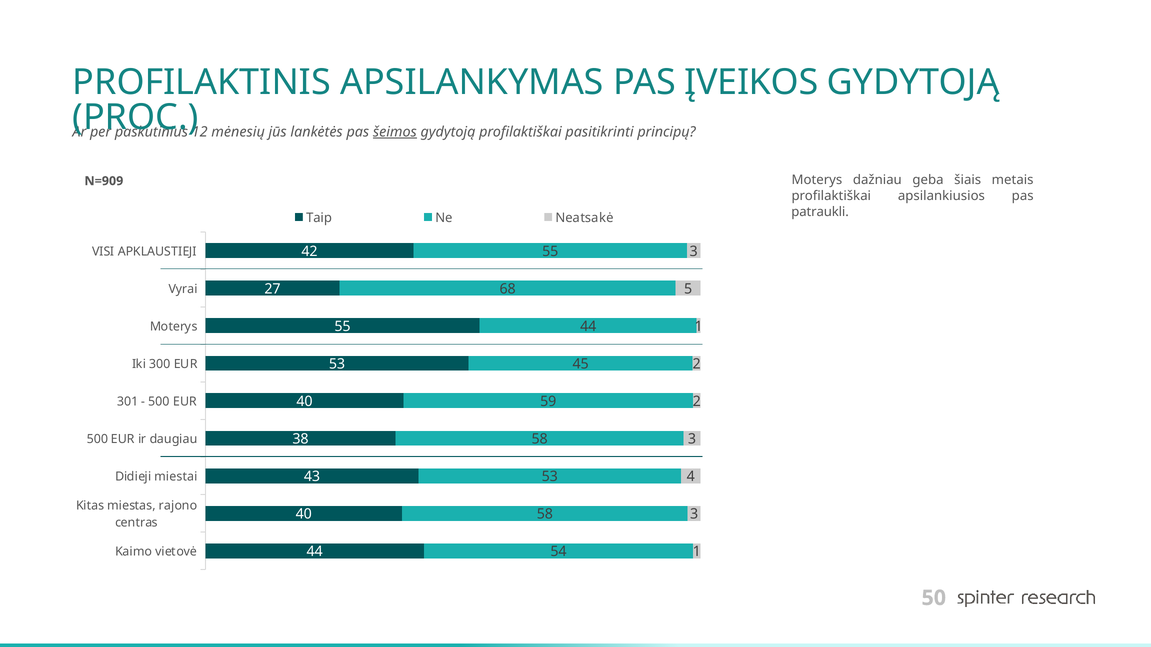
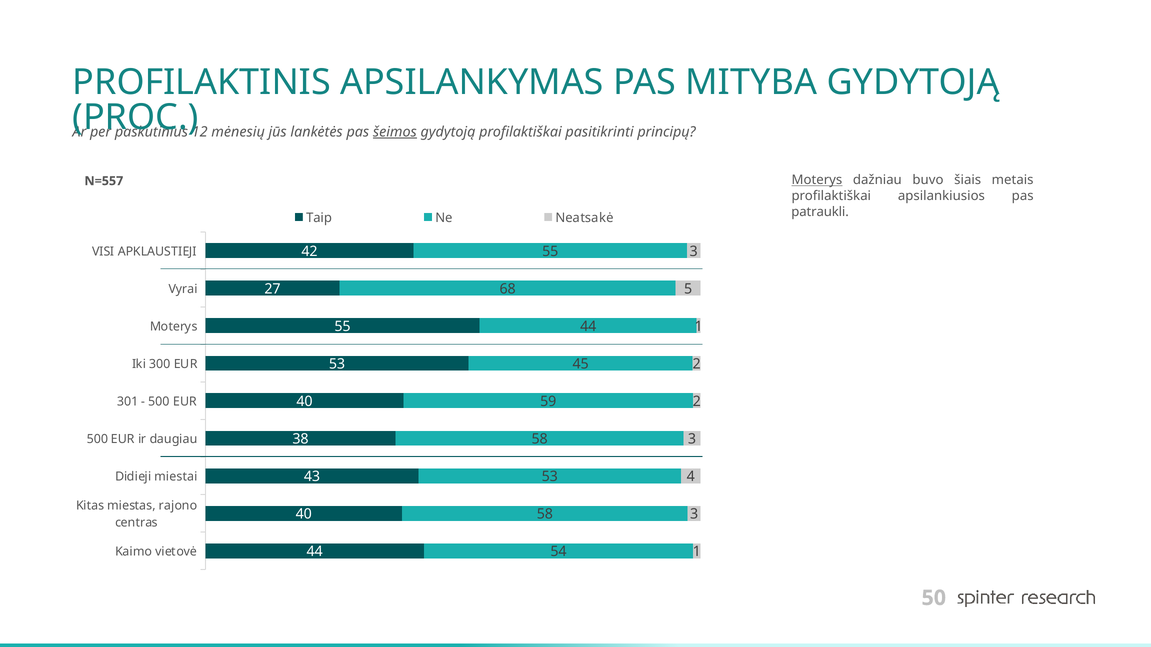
ĮVEIKOS: ĮVEIKOS -> MITYBA
Moterys at (817, 180) underline: none -> present
geba: geba -> buvo
N=909: N=909 -> N=557
